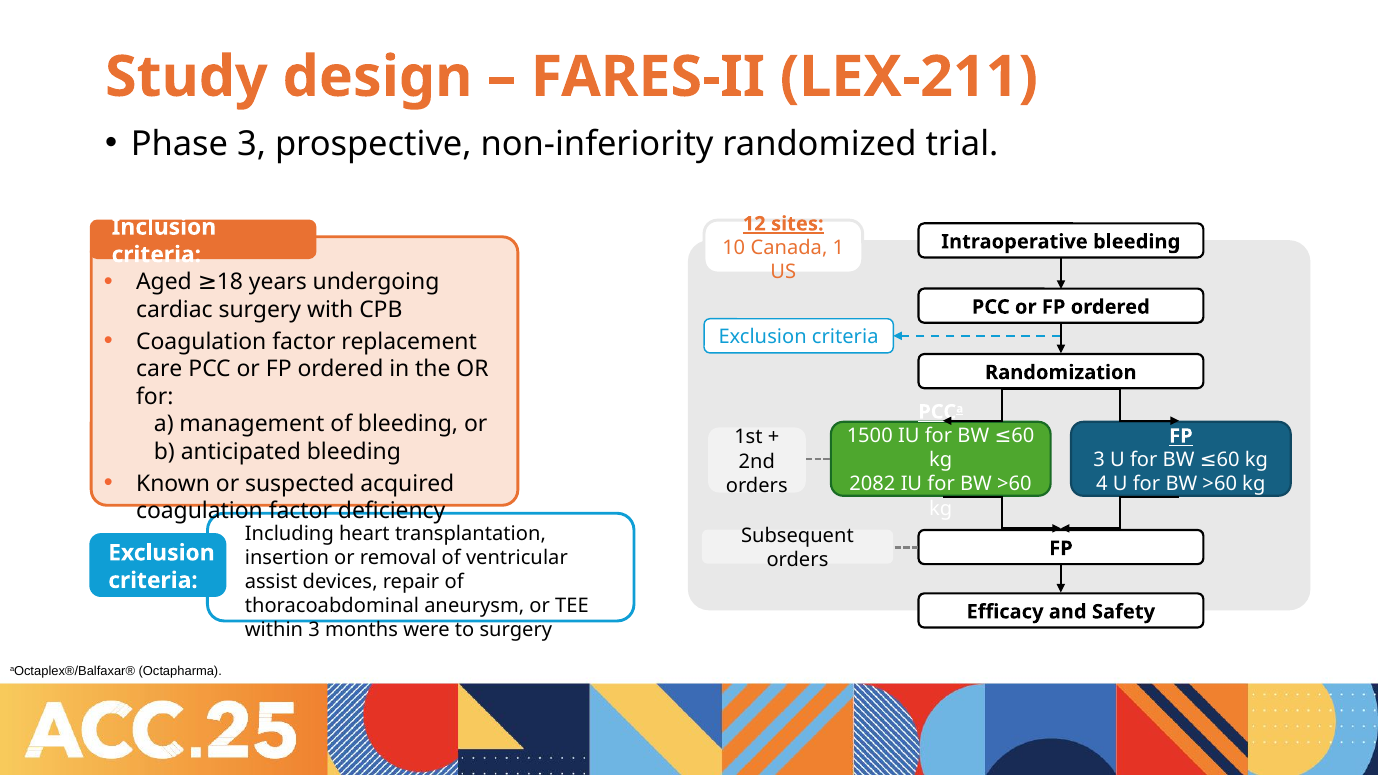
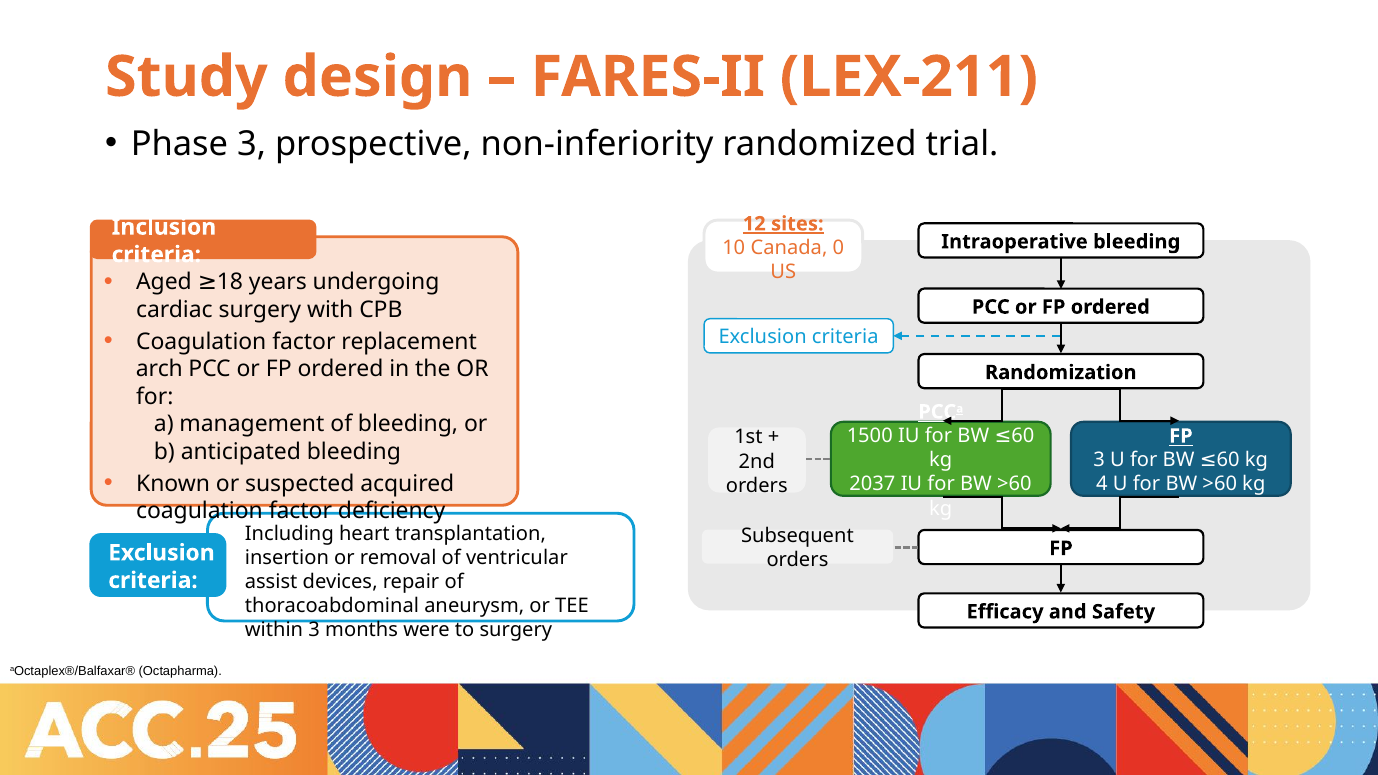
1: 1 -> 0
care: care -> arch
2082: 2082 -> 2037
